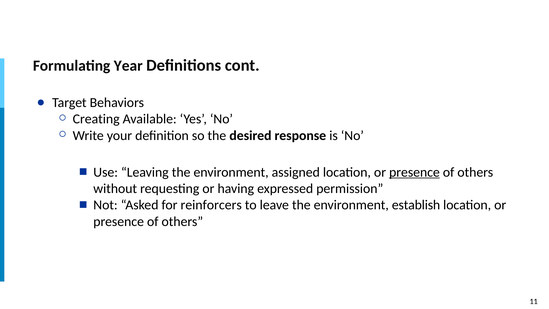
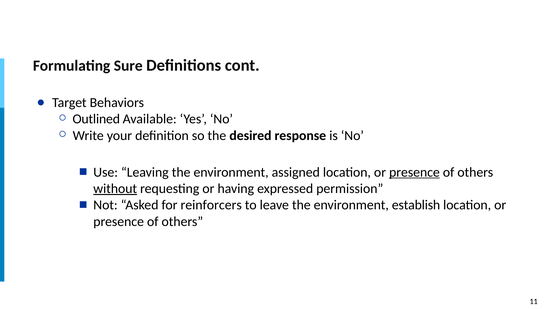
Year: Year -> Sure
Creating: Creating -> Outlined
without underline: none -> present
